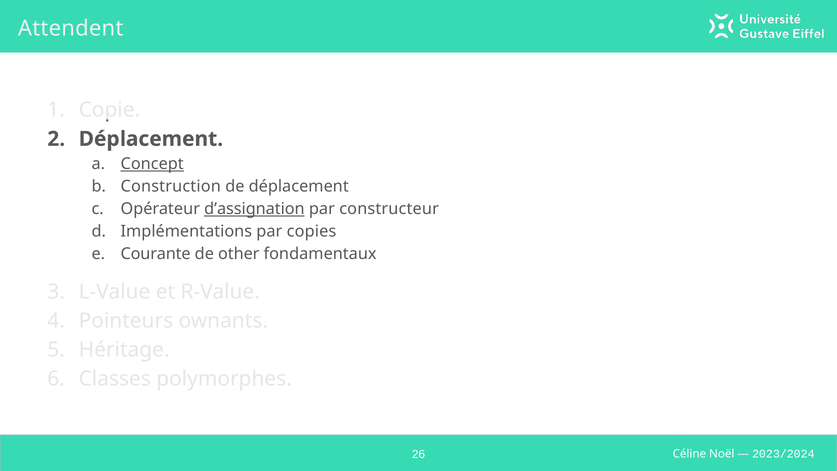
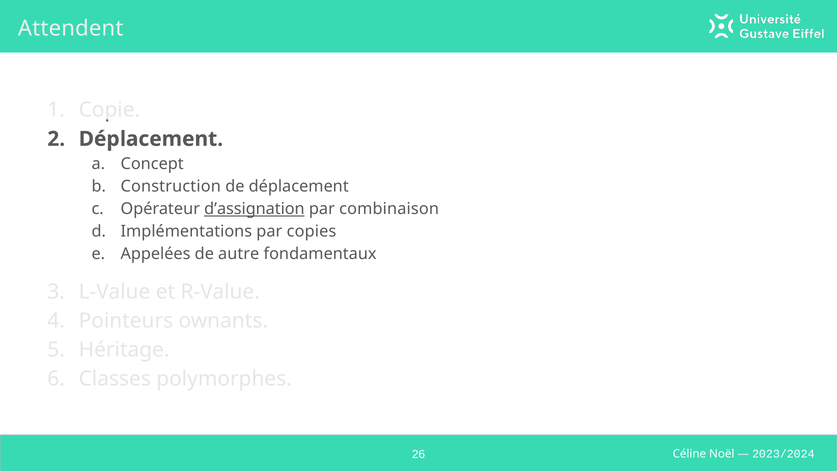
Concept underline: present -> none
constructeur: constructeur -> combinaison
Courante: Courante -> Appelées
other: other -> autre
